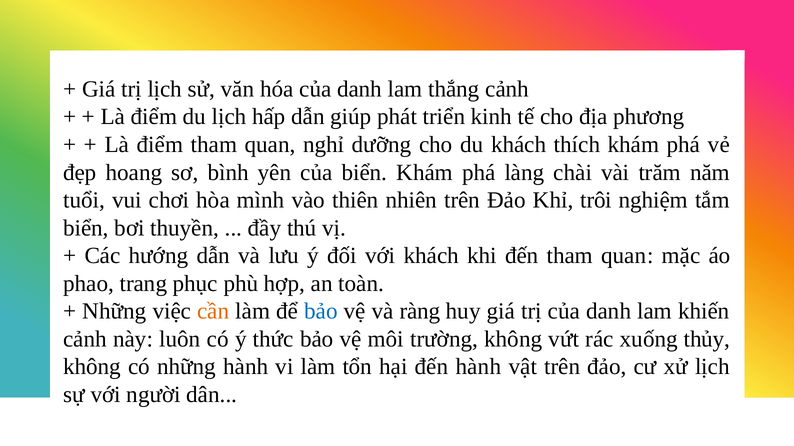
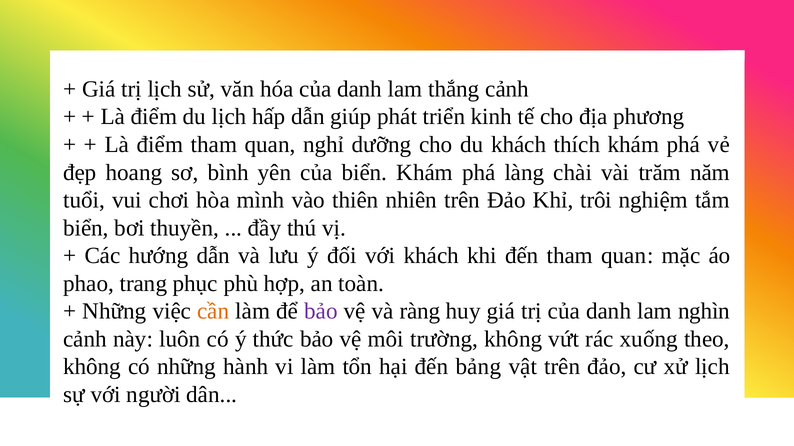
bảo at (321, 312) colour: blue -> purple
khiến: khiến -> nghìn
thủy: thủy -> theo
đến hành: hành -> bảng
